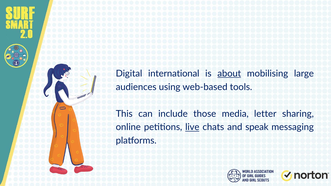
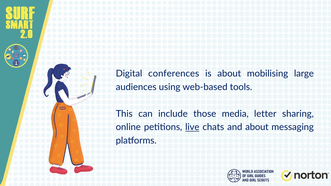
international: international -> conferences
about at (229, 74) underline: present -> none
and speak: speak -> about
